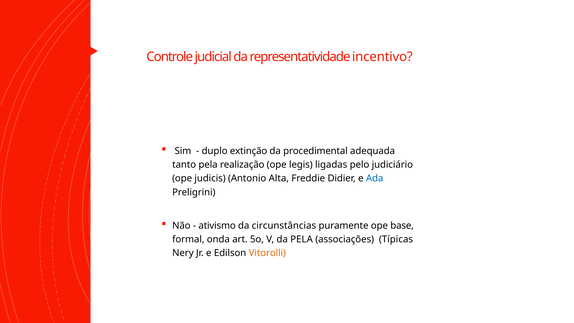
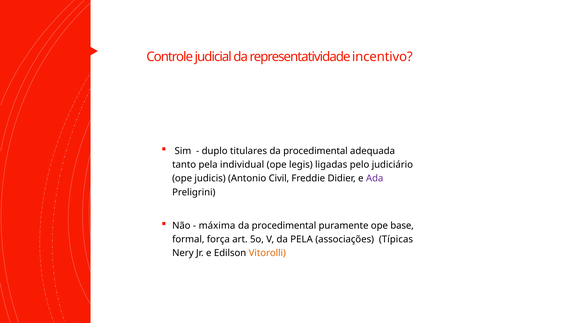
extinção: extinção -> titulares
realização: realização -> individual
Alta: Alta -> Civil
Ada colour: blue -> purple
ativismo: ativismo -> máxima
circunstâncias at (284, 226): circunstâncias -> procedimental
onda: onda -> força
